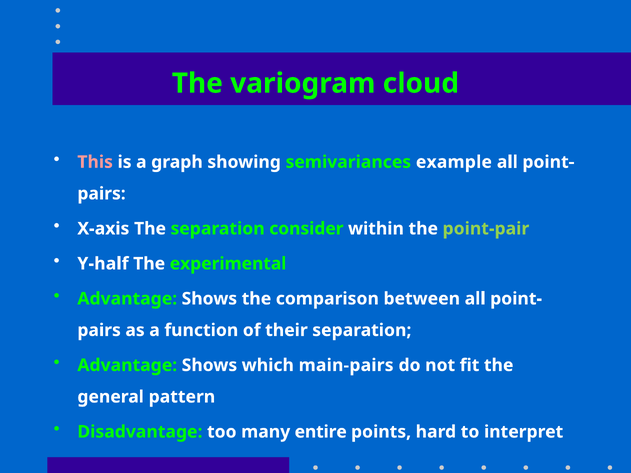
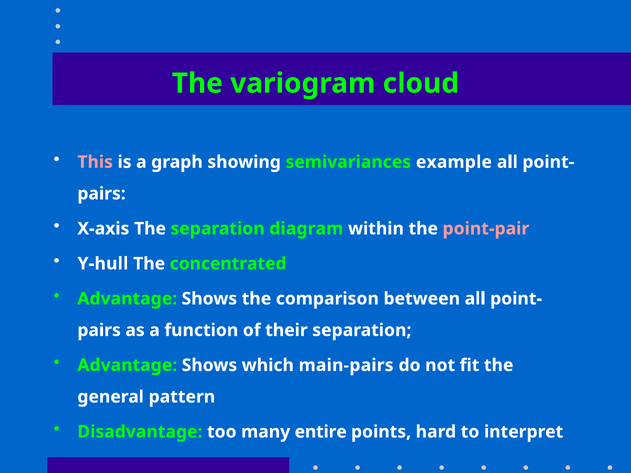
consider: consider -> diagram
point-pair colour: light green -> pink
Y-half: Y-half -> Y-hull
experimental: experimental -> concentrated
